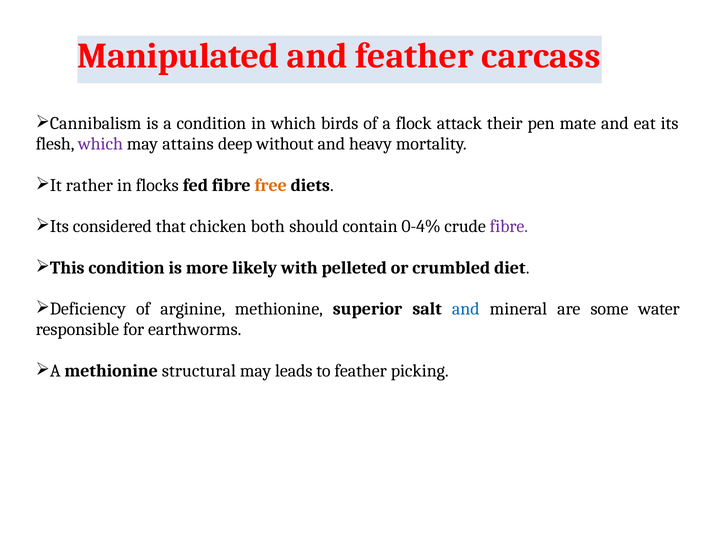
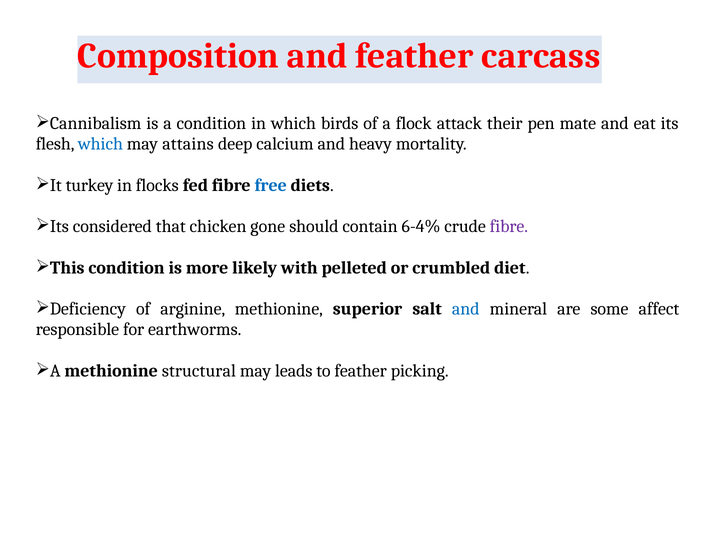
Manipulated: Manipulated -> Composition
which at (100, 144) colour: purple -> blue
without: without -> calcium
rather: rather -> turkey
free colour: orange -> blue
both: both -> gone
0-4%: 0-4% -> 6-4%
water: water -> affect
